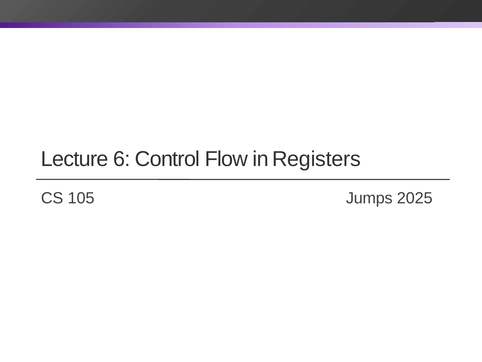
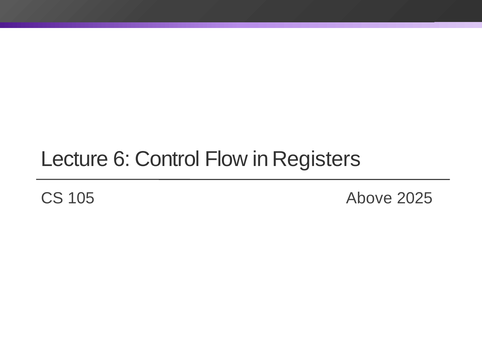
Jumps: Jumps -> Above
